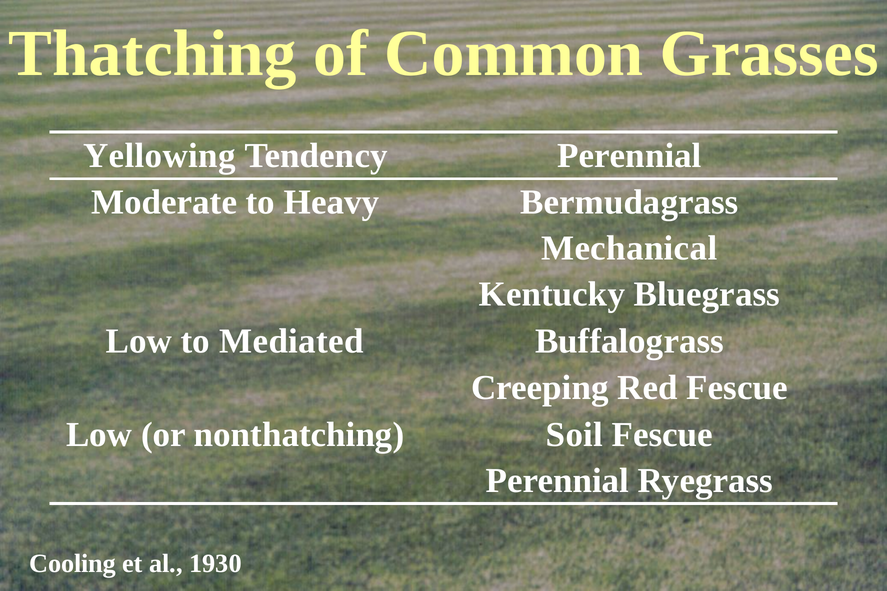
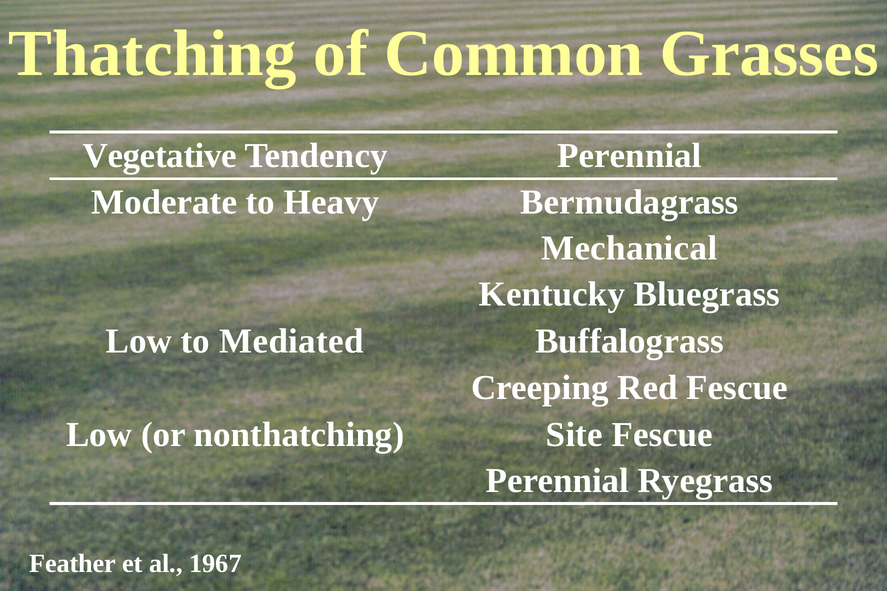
Yellowing: Yellowing -> Vegetative
Soil: Soil -> Site
Cooling: Cooling -> Feather
1930: 1930 -> 1967
